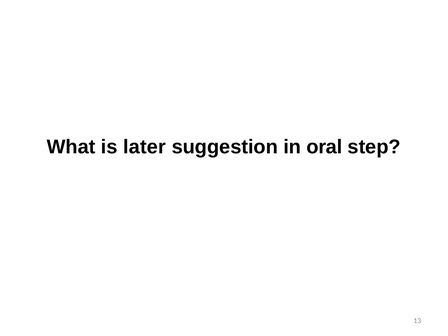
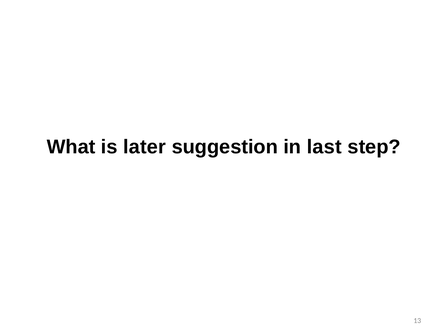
oral: oral -> last
